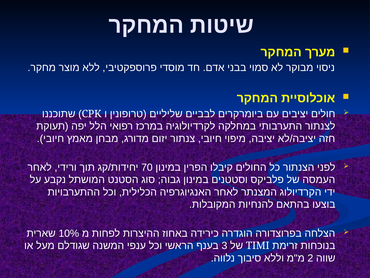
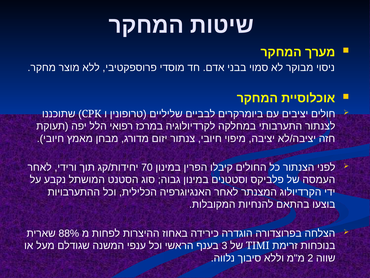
10%: 10% -> 88%
